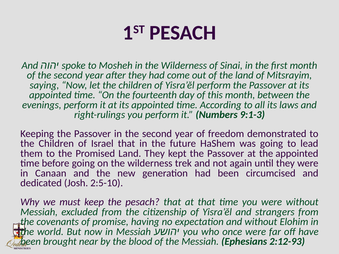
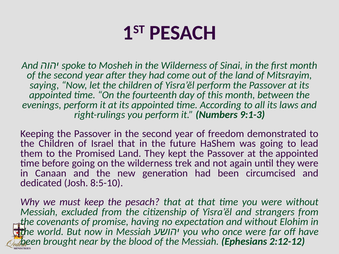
2:5-10: 2:5-10 -> 8:5-10
2:12-93: 2:12-93 -> 2:12-12
